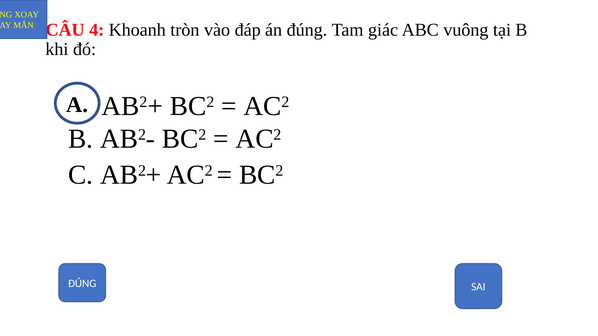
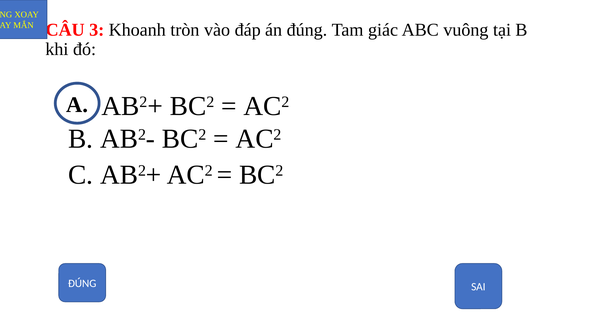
4: 4 -> 3
